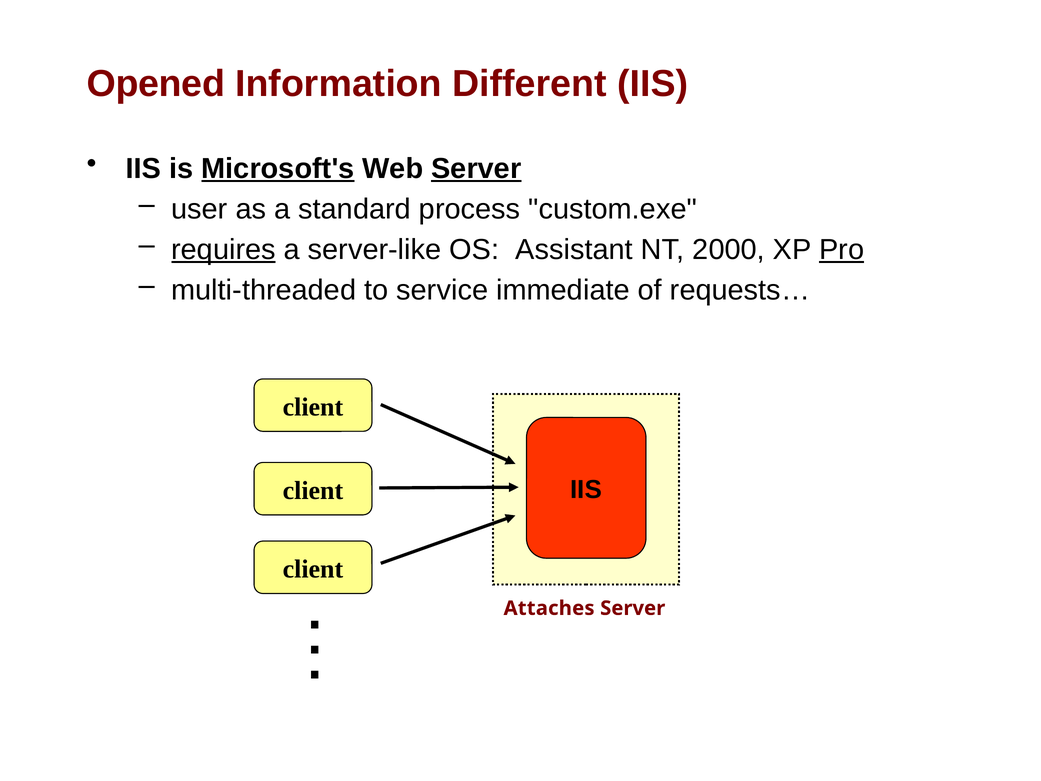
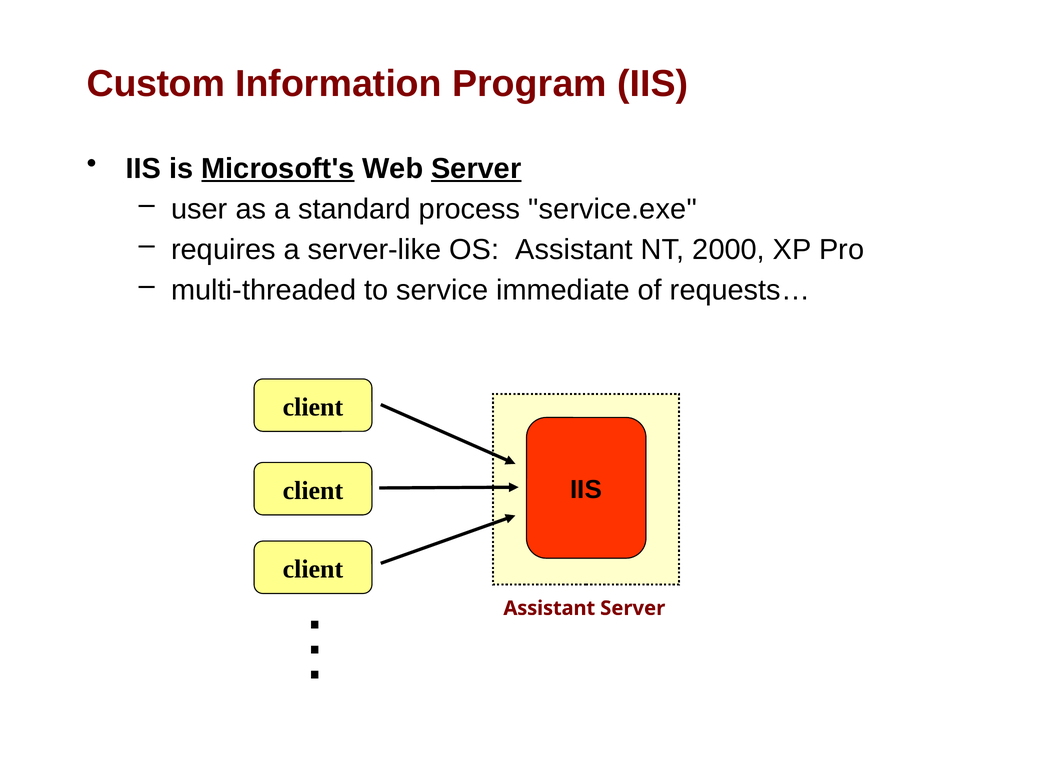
Opened: Opened -> Custom
Different: Different -> Program
custom.exe: custom.exe -> service.exe
requires underline: present -> none
Pro underline: present -> none
Attaches at (549, 608): Attaches -> Assistant
